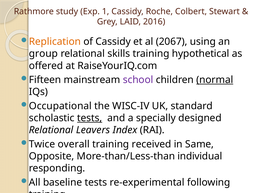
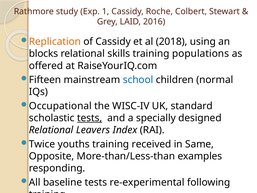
2067: 2067 -> 2018
group: group -> blocks
hypothetical: hypothetical -> populations
school colour: purple -> blue
normal underline: present -> none
overall: overall -> youths
individual: individual -> examples
